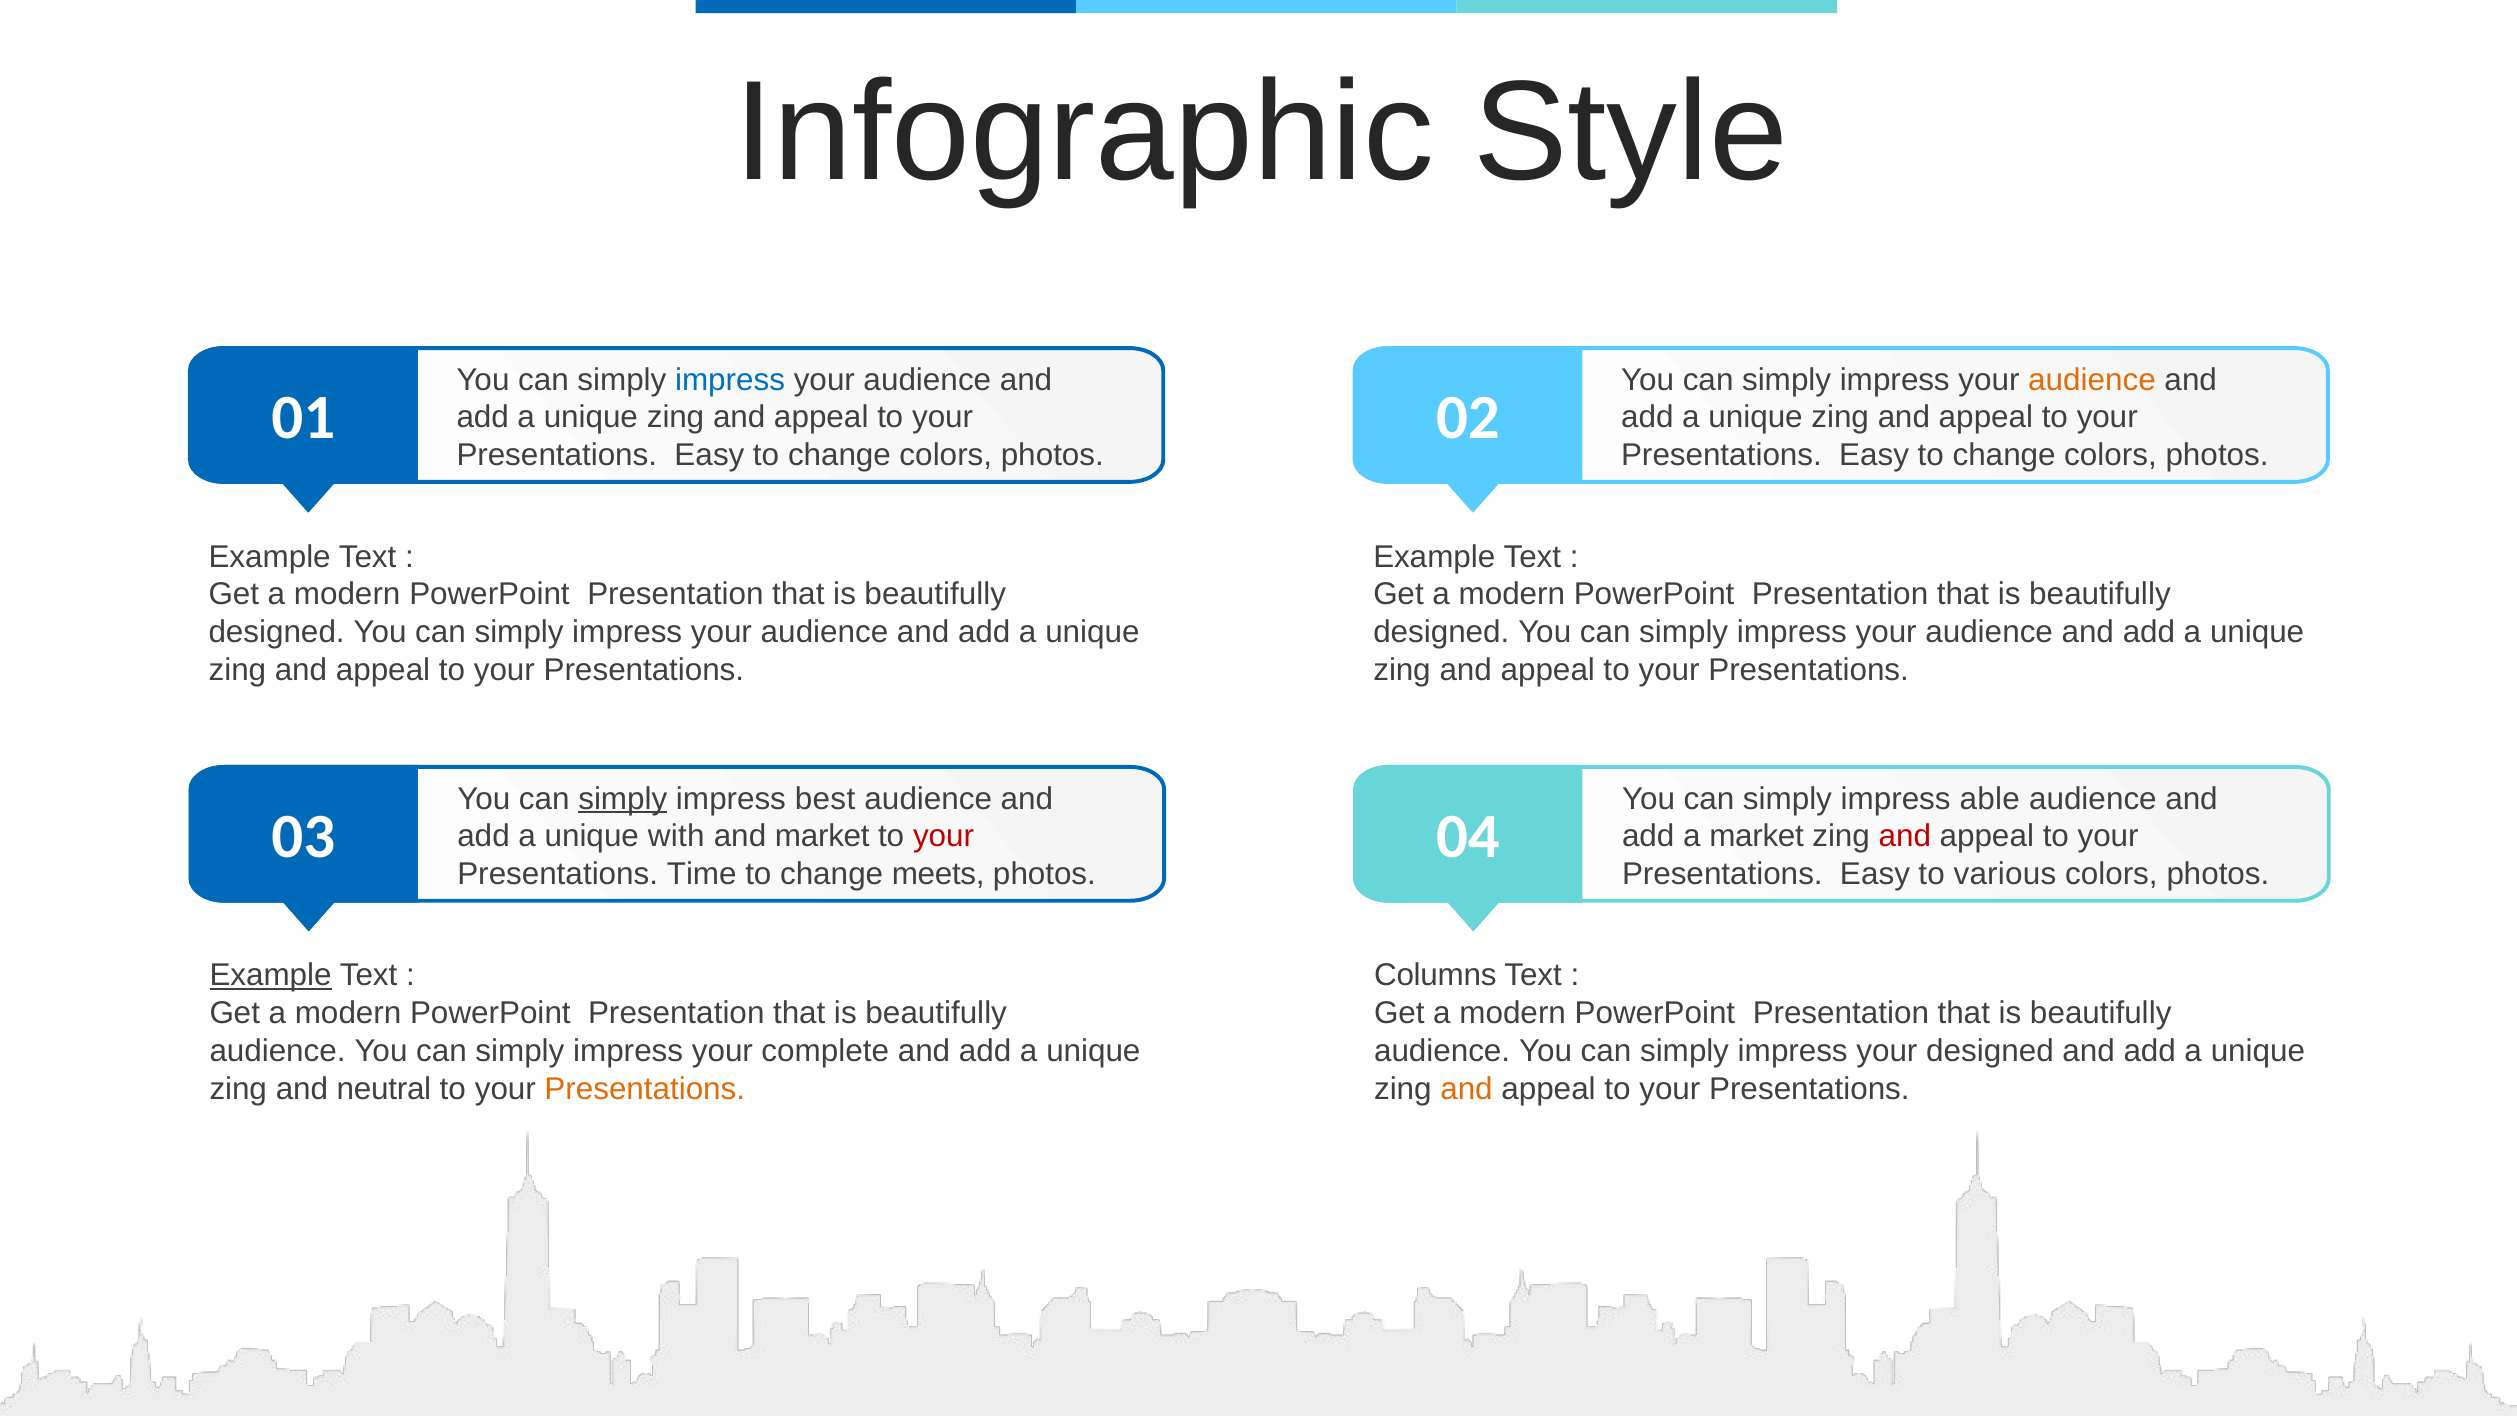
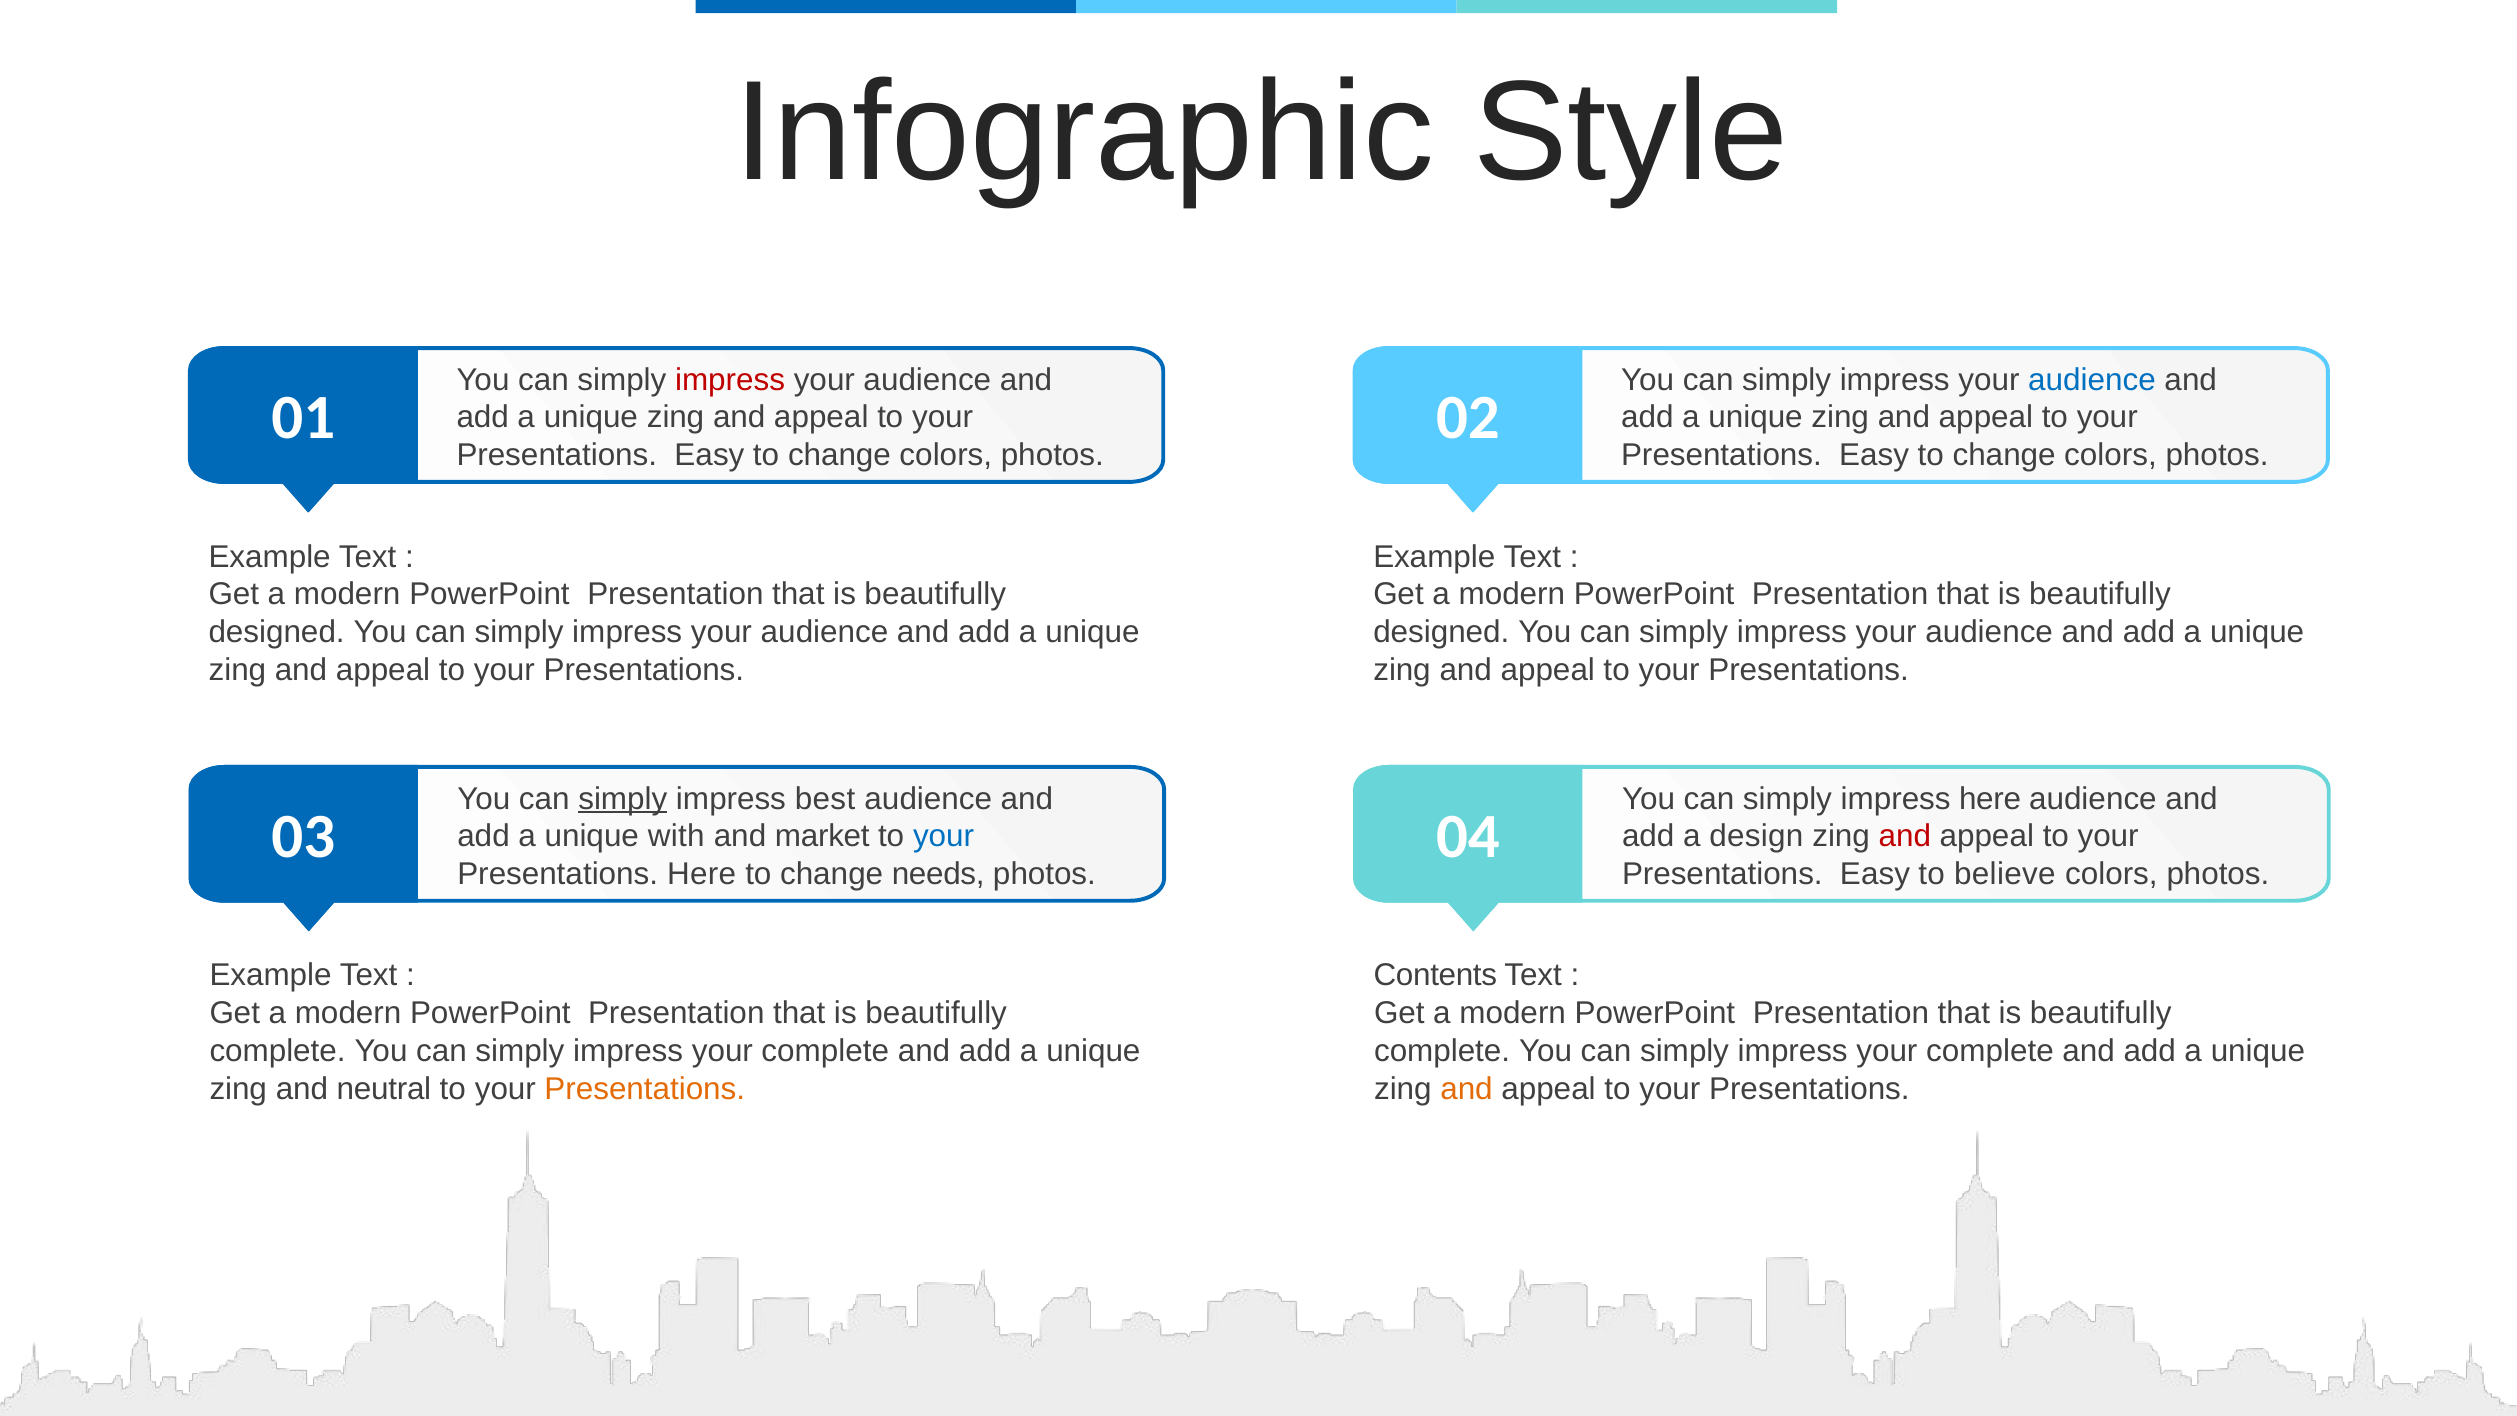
impress at (730, 380) colour: blue -> red
audience at (2092, 380) colour: orange -> blue
impress able: able -> here
your at (944, 836) colour: red -> blue
a market: market -> design
Presentations Time: Time -> Here
meets: meets -> needs
various: various -> believe
Example at (271, 975) underline: present -> none
Columns: Columns -> Contents
audience at (277, 1051): audience -> complete
audience at (1442, 1051): audience -> complete
designed at (1990, 1051): designed -> complete
